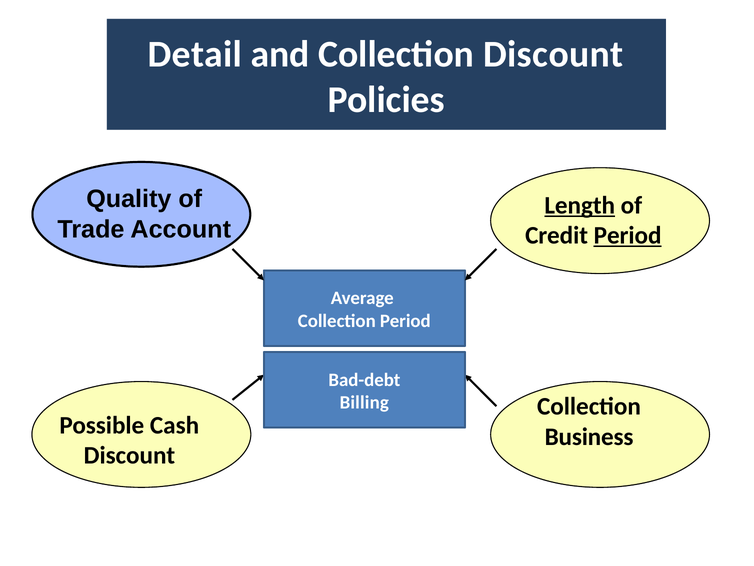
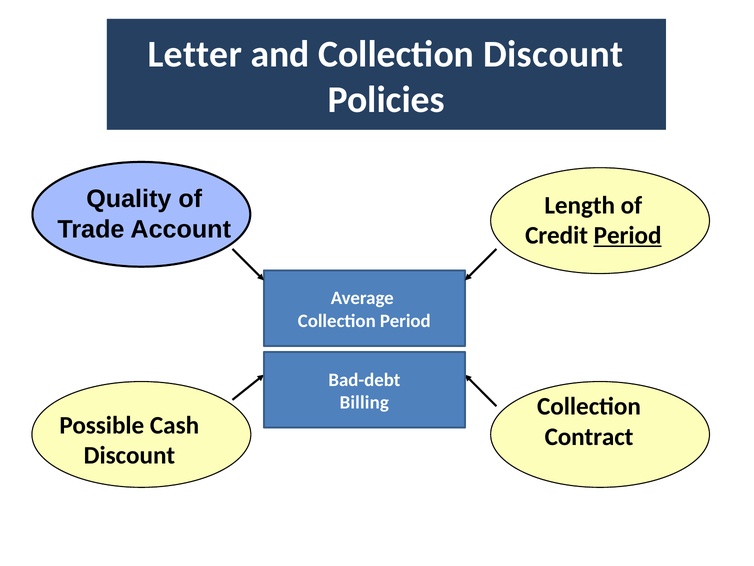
Detail: Detail -> Letter
Length underline: present -> none
Business: Business -> Contract
